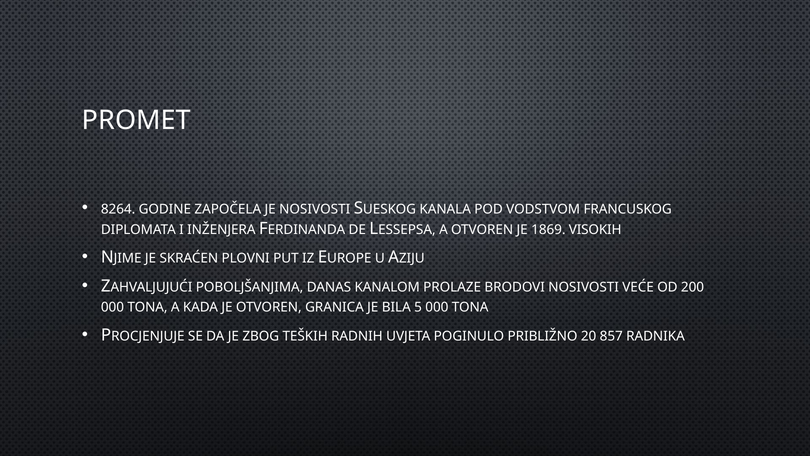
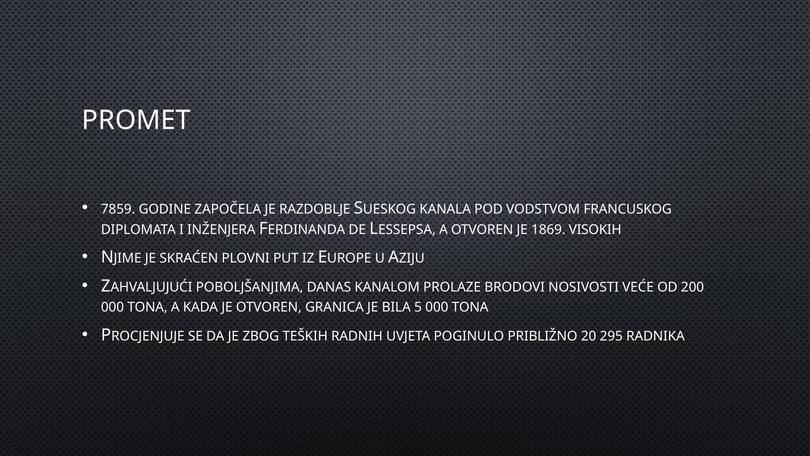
8264: 8264 -> 7859
JE NOSIVOSTI: NOSIVOSTI -> RAZDOBLJE
857: 857 -> 295
